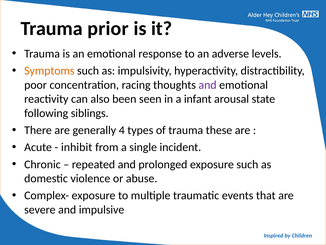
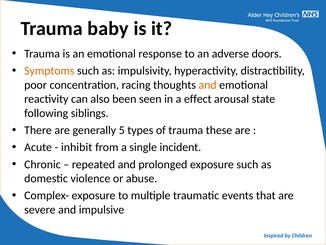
prior: prior -> baby
levels: levels -> doors
and at (208, 85) colour: purple -> orange
infant: infant -> effect
4: 4 -> 5
